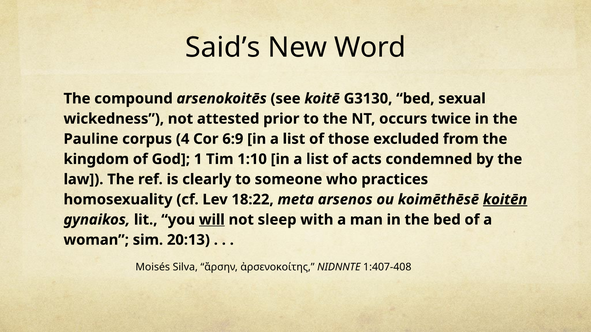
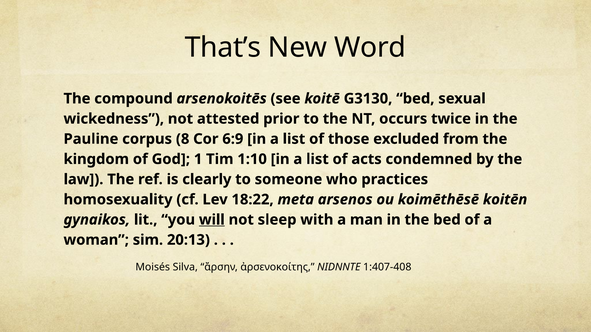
Said’s: Said’s -> That’s
4: 4 -> 8
koitēn underline: present -> none
